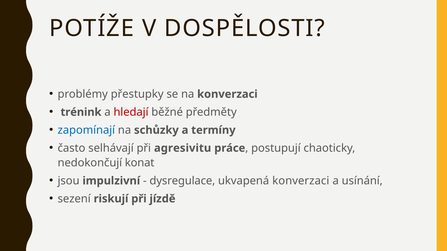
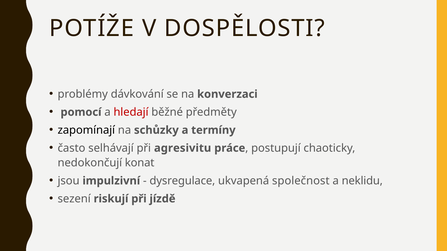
přestupky: přestupky -> dávkování
trénink: trénink -> pomocí
zapomínají colour: blue -> black
ukvapená konverzaci: konverzaci -> společnost
usínání: usínání -> neklidu
